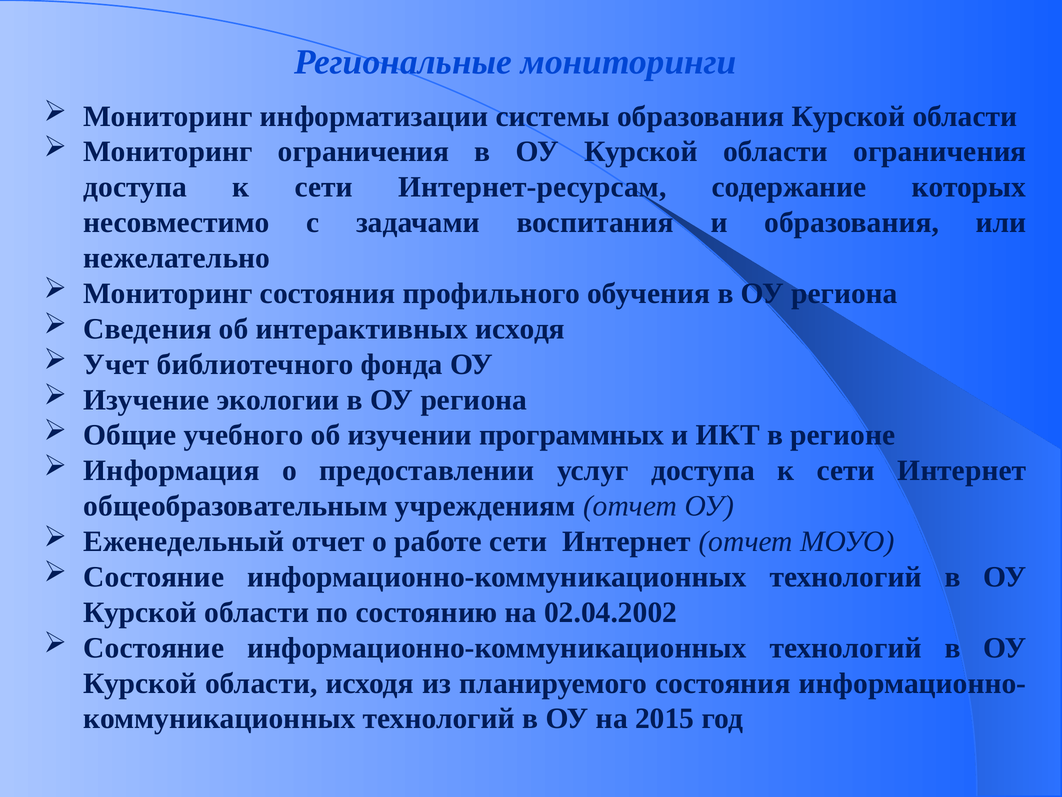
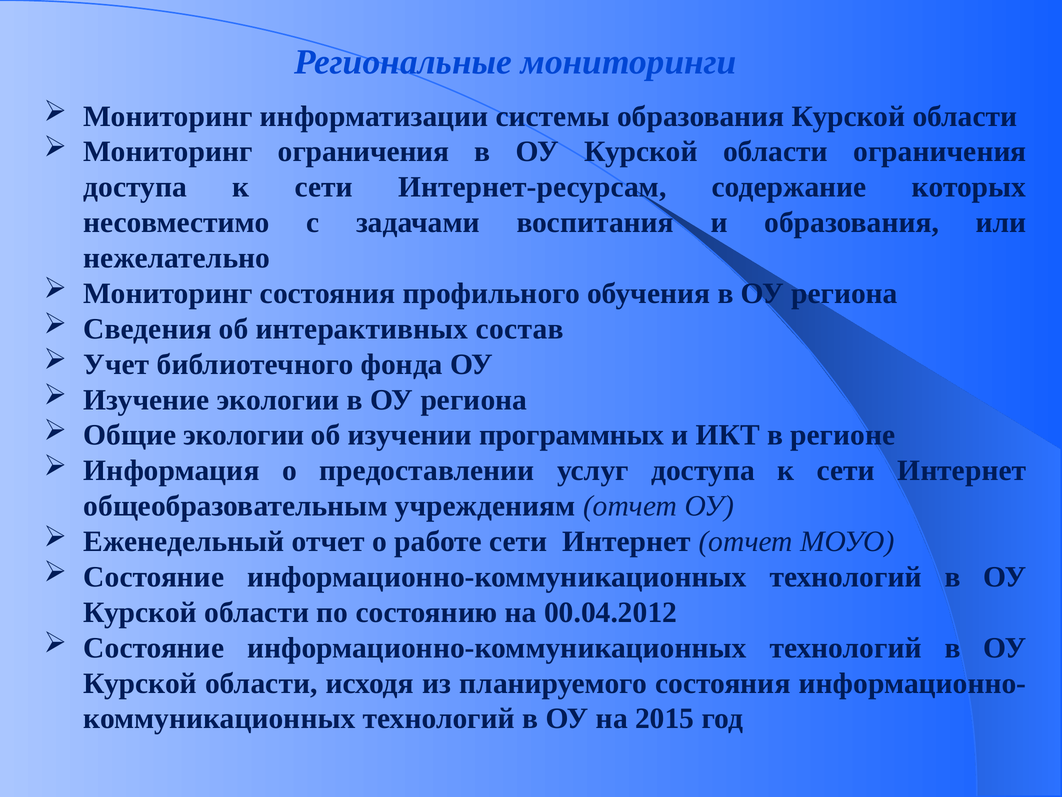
интерактивных исходя: исходя -> состав
Общие учебного: учебного -> экологии
02.04.2002: 02.04.2002 -> 00.04.2012
